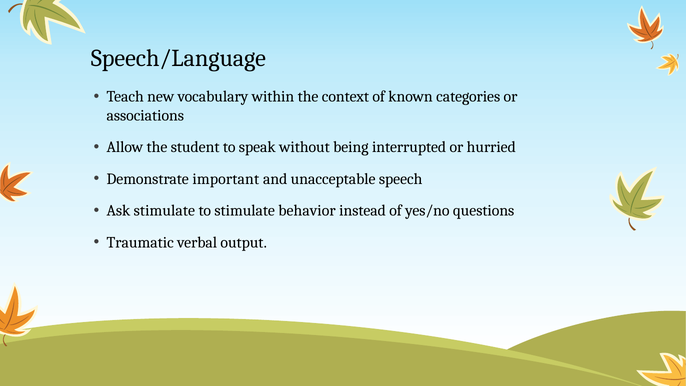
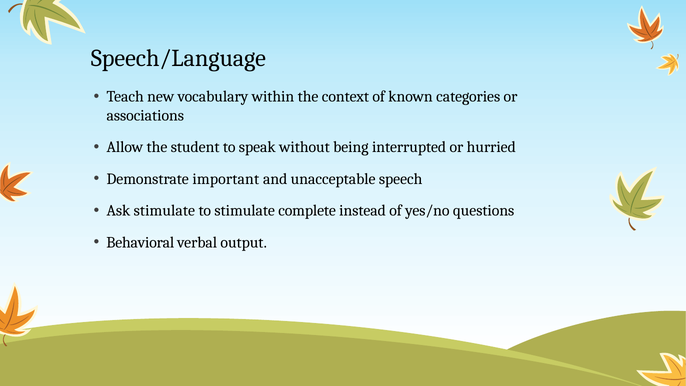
behavior: behavior -> complete
Traumatic: Traumatic -> Behavioral
